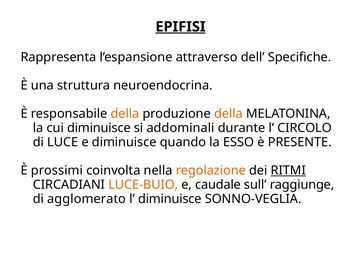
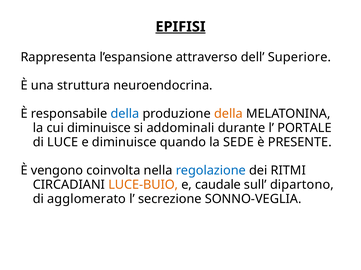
Specifiche: Specifiche -> Superiore
della at (125, 114) colour: orange -> blue
CIRCOLO: CIRCOLO -> PORTALE
ESSO: ESSO -> SEDE
prossimi: prossimi -> vengono
regolazione colour: orange -> blue
RITMI underline: present -> none
raggiunge: raggiunge -> dipartono
l diminuisce: diminuisce -> secrezione
